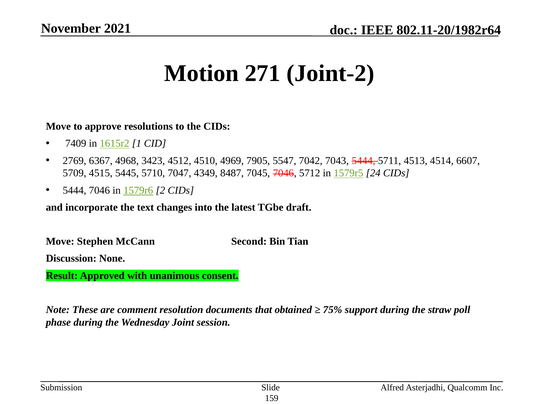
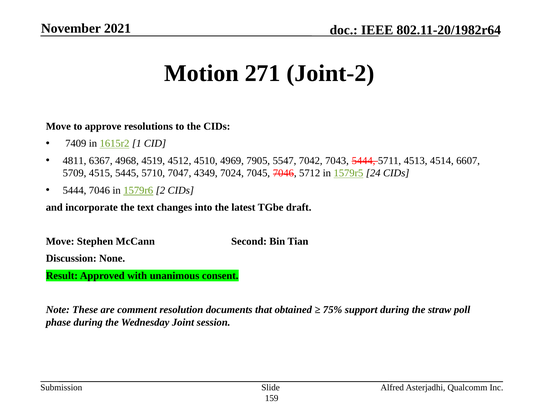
2769: 2769 -> 4811
3423: 3423 -> 4519
8487: 8487 -> 7024
